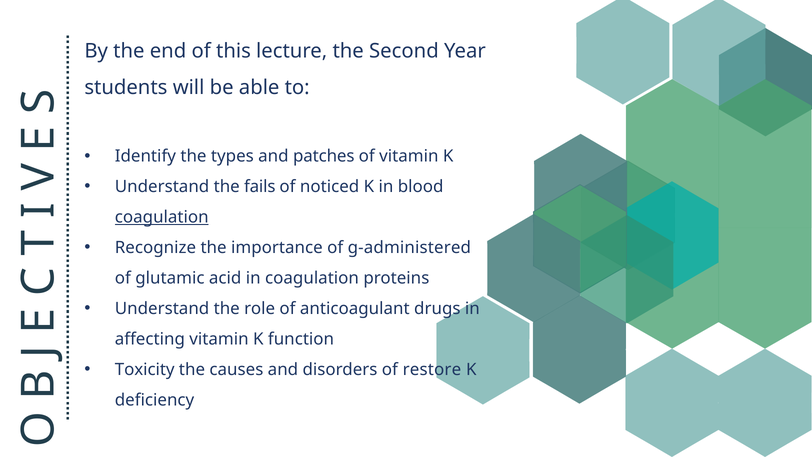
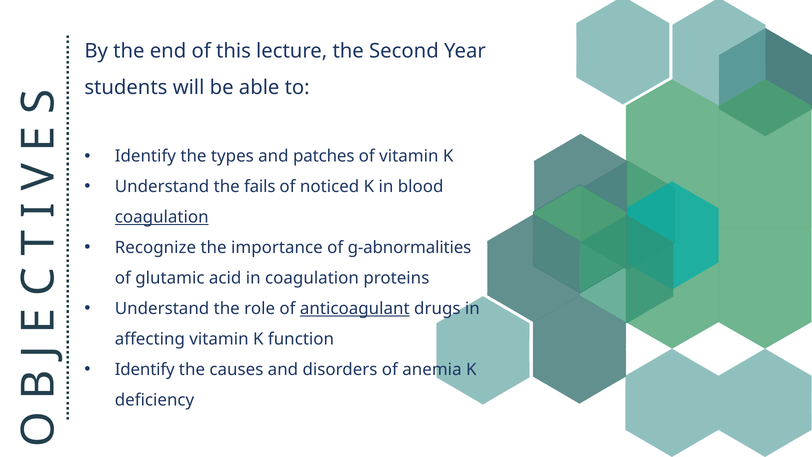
g-administered: g-administered -> g-abnormalities
anticoagulant underline: none -> present
Toxicity at (145, 369): Toxicity -> Identify
restore: restore -> anemia
